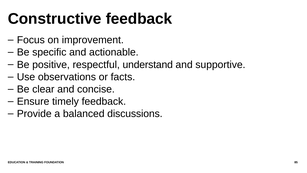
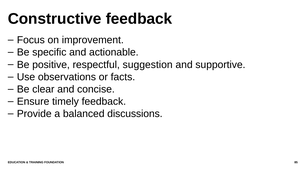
understand: understand -> suggestion
